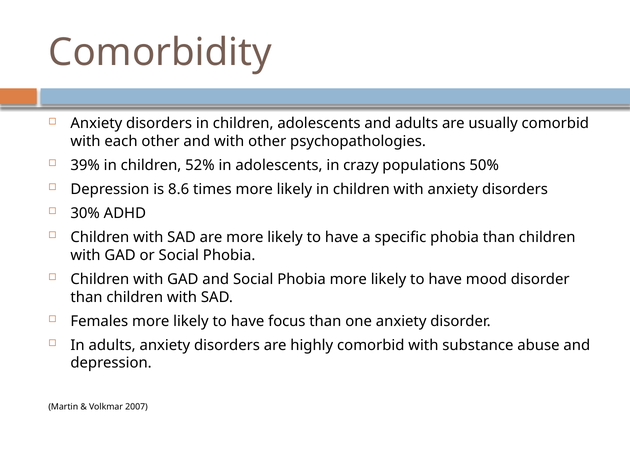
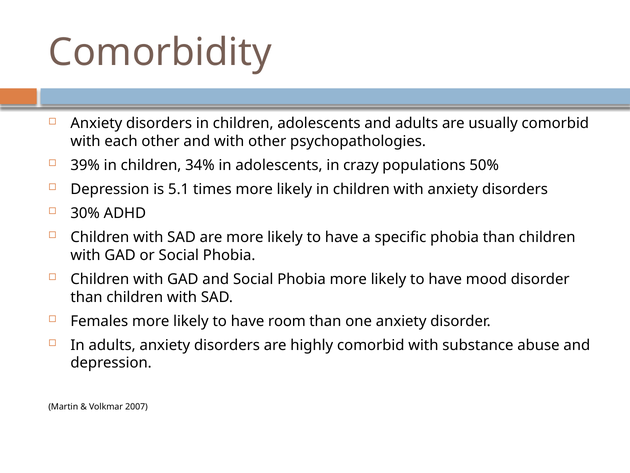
52%: 52% -> 34%
8.6: 8.6 -> 5.1
focus: focus -> room
